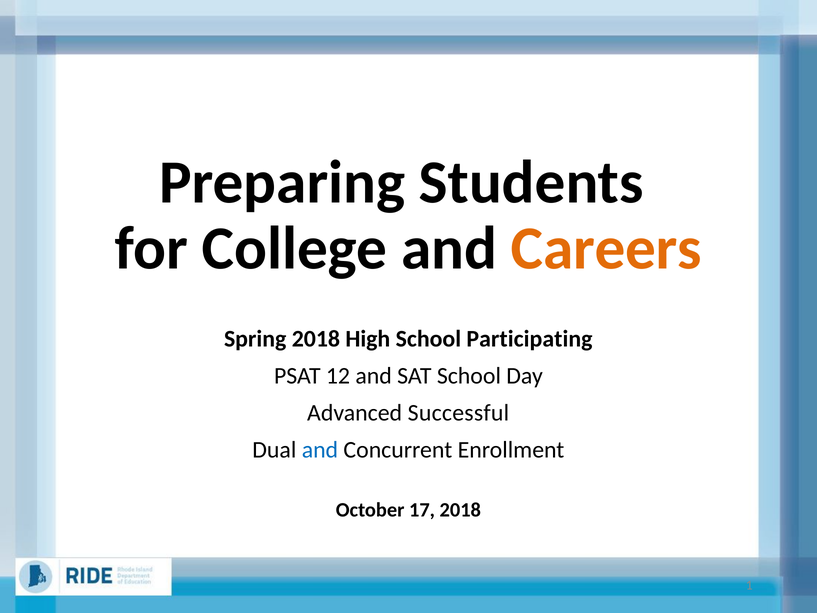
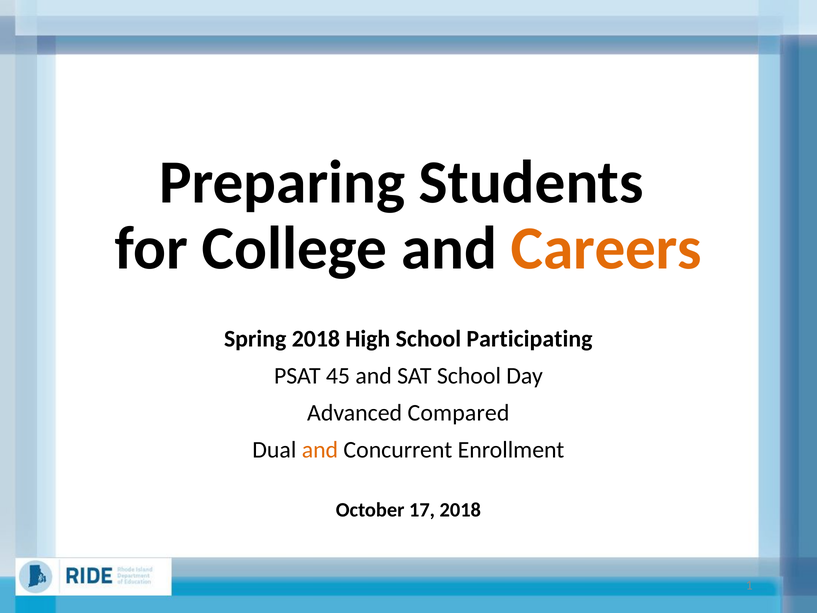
12: 12 -> 45
Successful: Successful -> Compared
and at (320, 450) colour: blue -> orange
